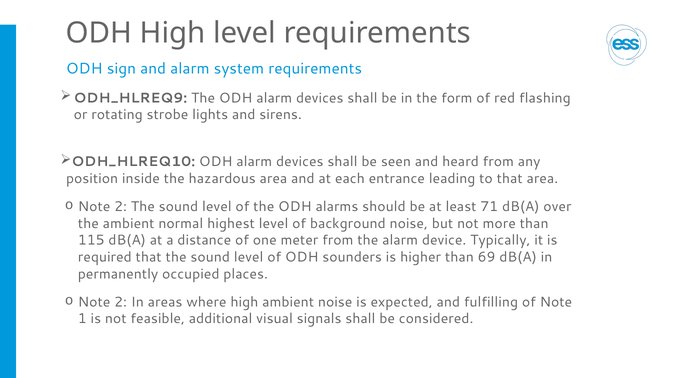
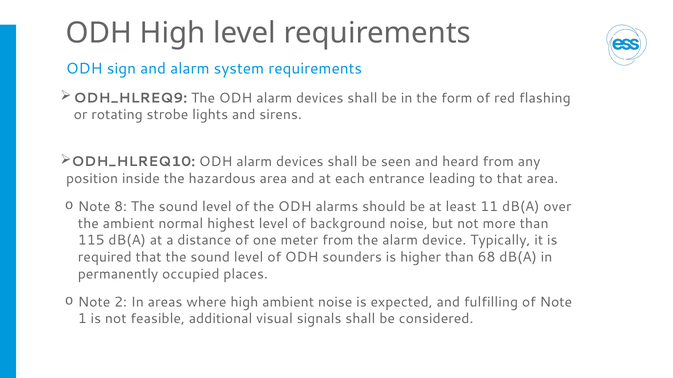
2 at (121, 207): 2 -> 8
71: 71 -> 11
69: 69 -> 68
